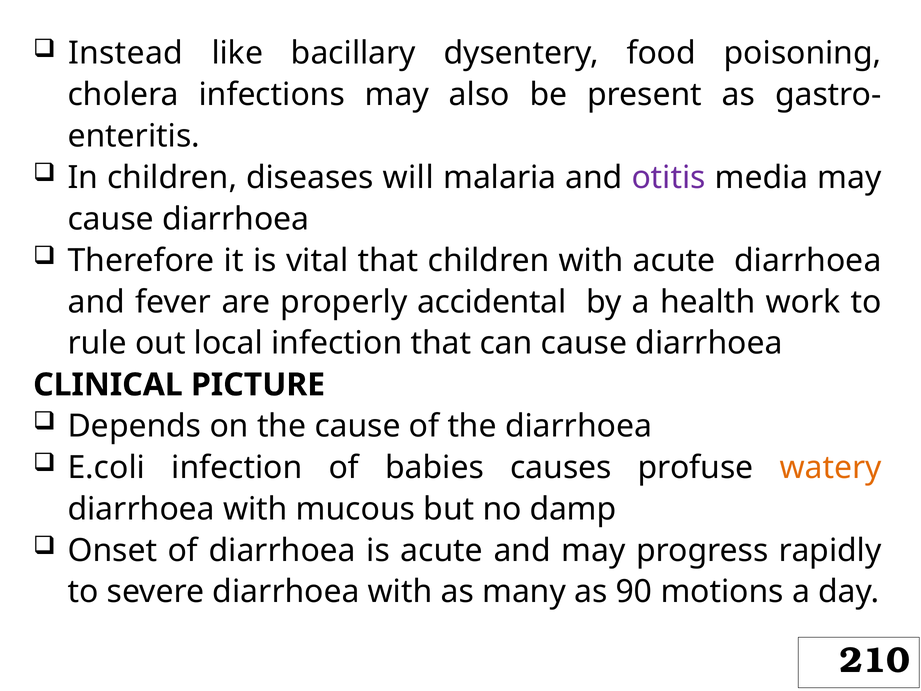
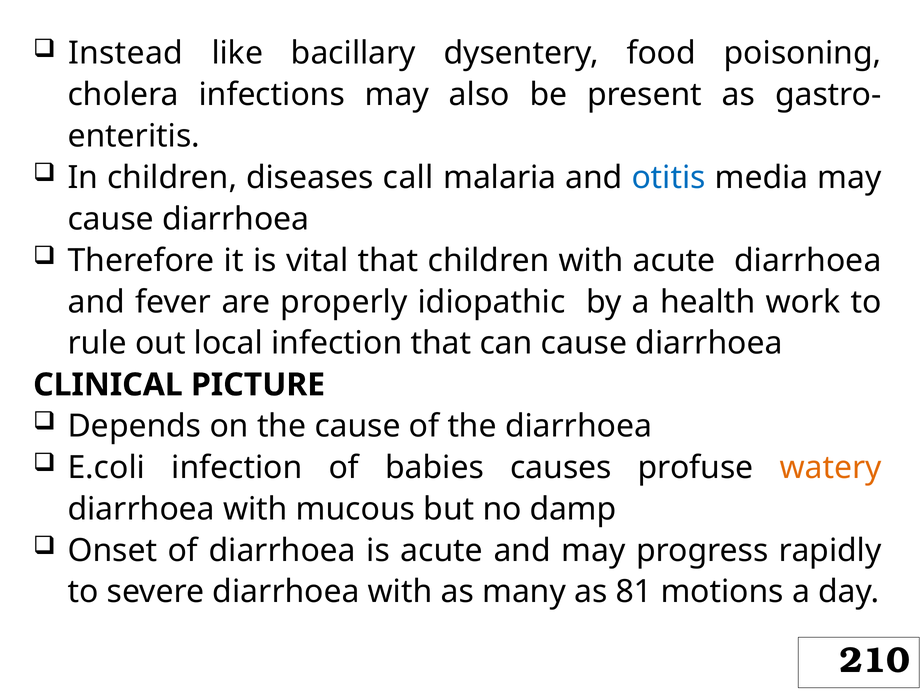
will: will -> call
otitis colour: purple -> blue
accidental: accidental -> idiopathic
90: 90 -> 81
